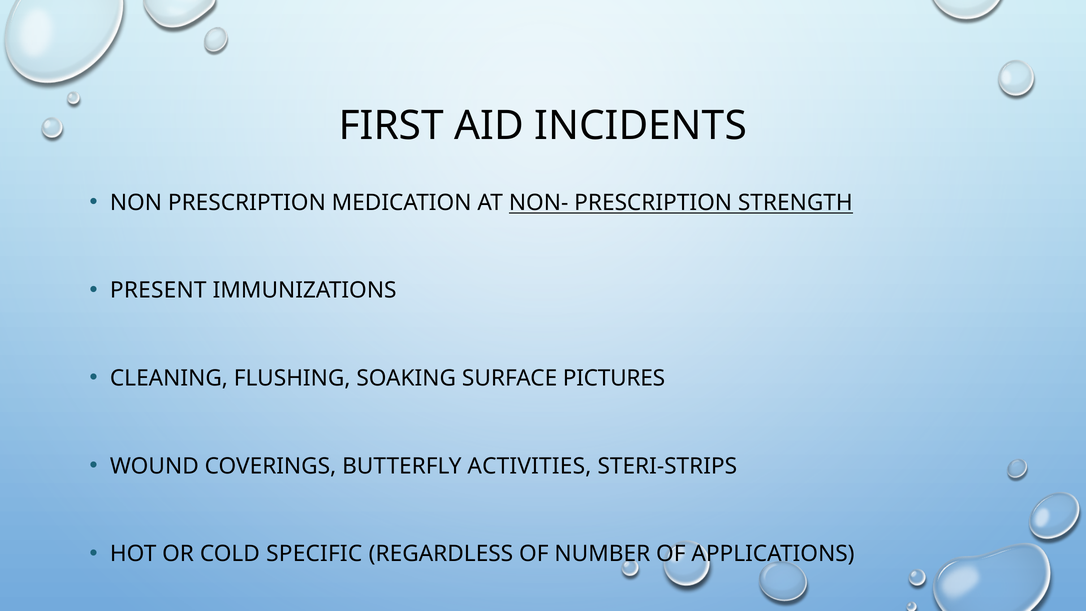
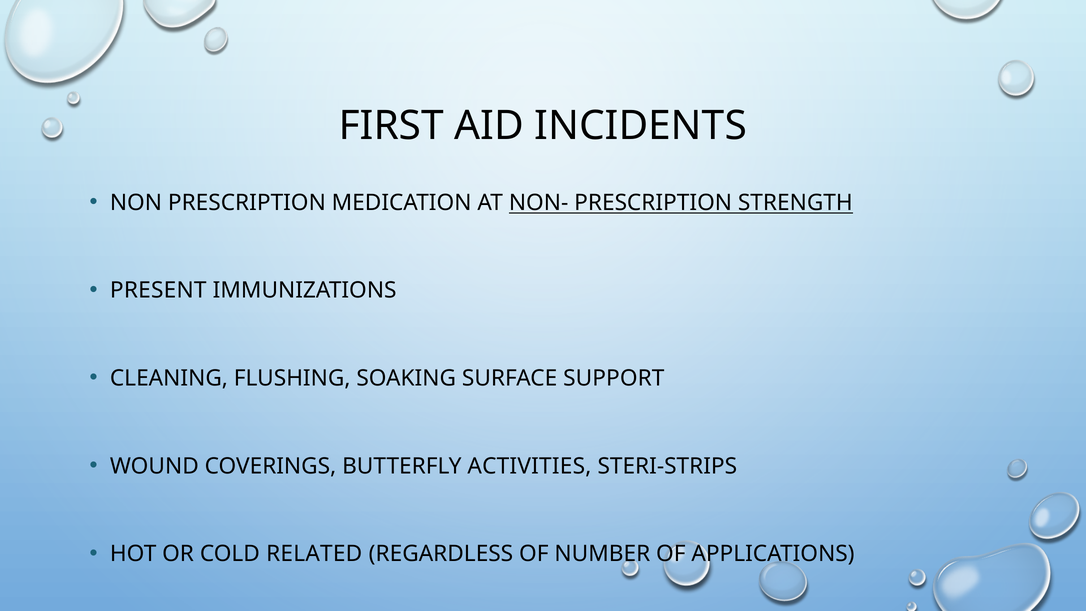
PICTURES: PICTURES -> SUPPORT
SPECIFIC: SPECIFIC -> RELATED
